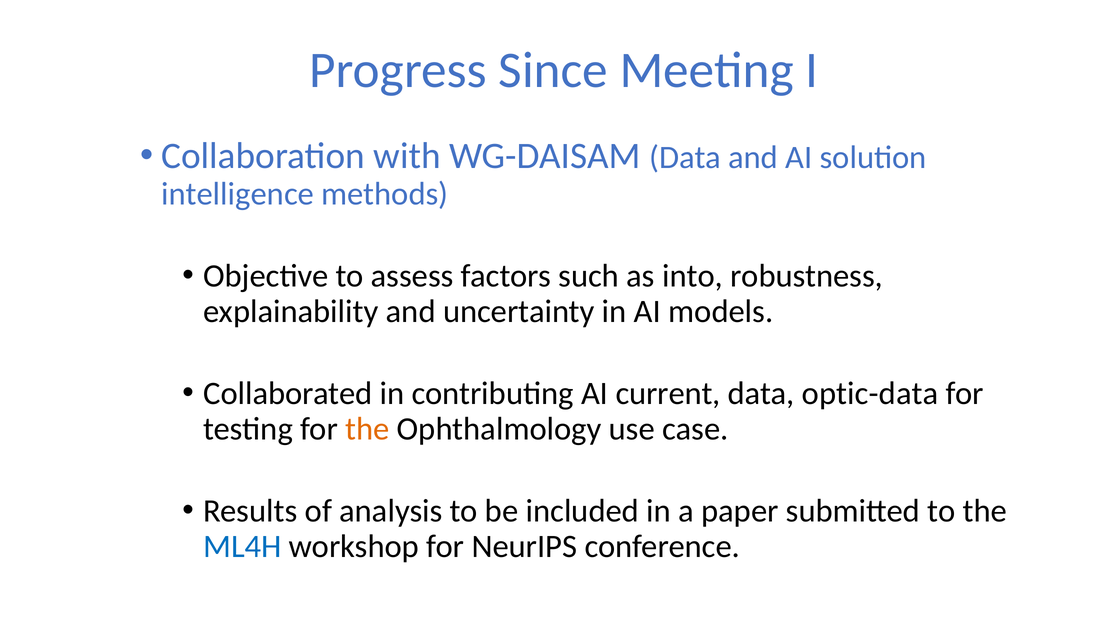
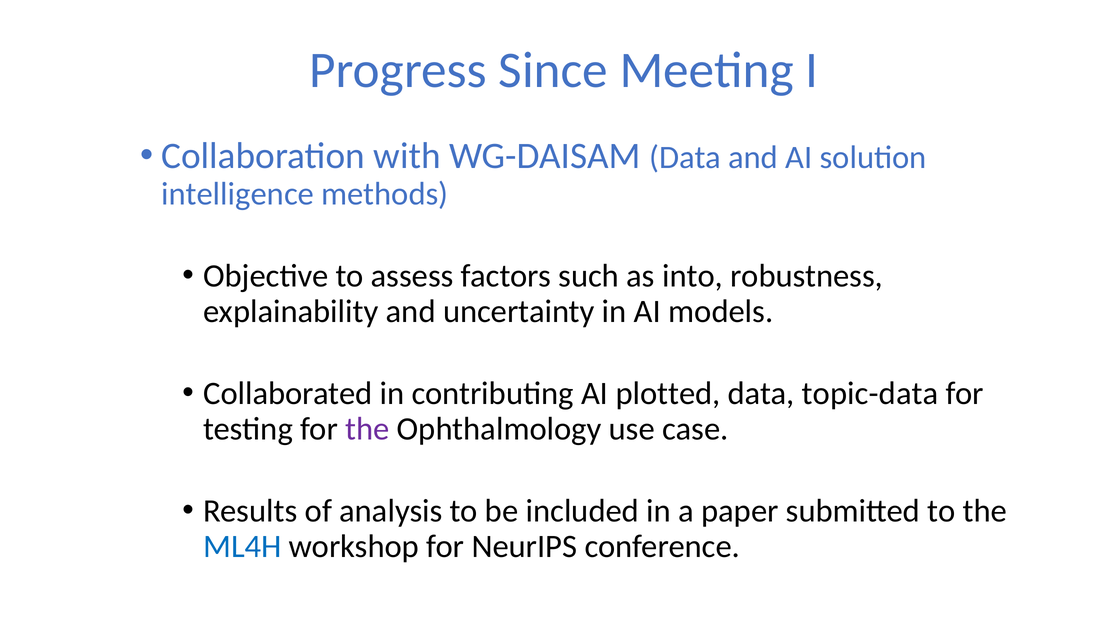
current: current -> plotted
optic-data: optic-data -> topic-data
the at (368, 428) colour: orange -> purple
